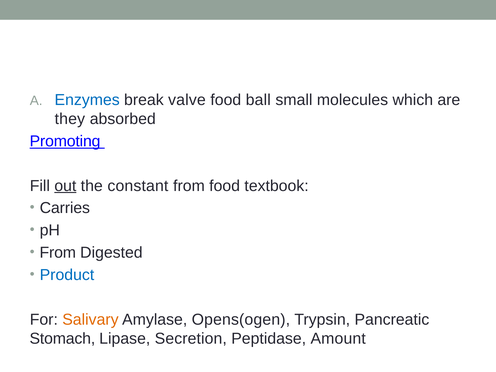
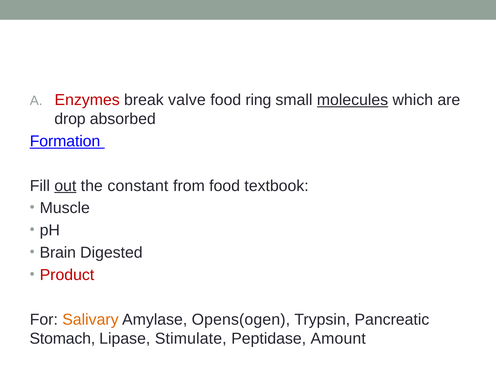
Enzymes colour: blue -> red
ball: ball -> ring
molecules underline: none -> present
they: they -> drop
Promoting: Promoting -> Formation
Carries: Carries -> Muscle
From at (58, 253): From -> Brain
Product colour: blue -> red
Secretion: Secretion -> Stimulate
